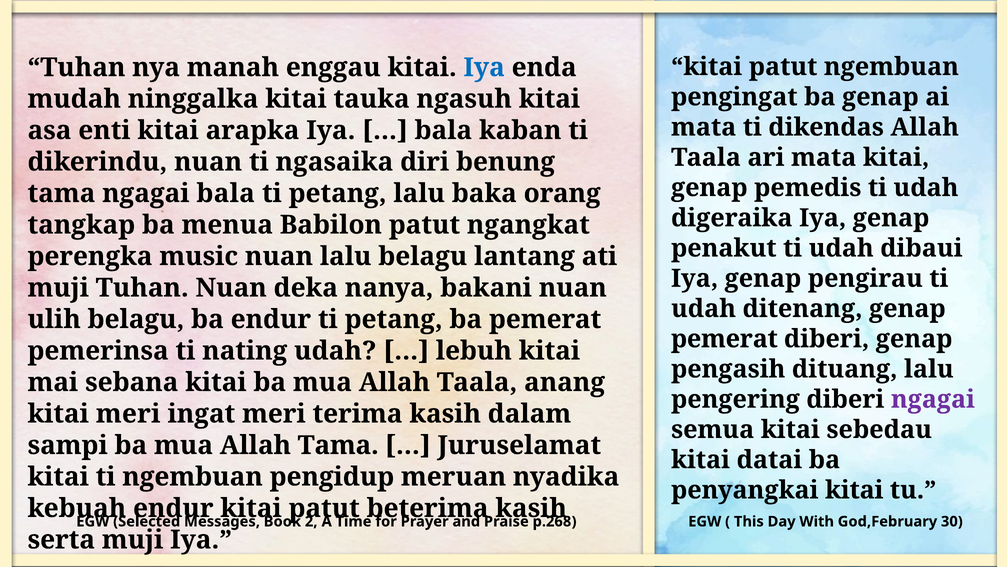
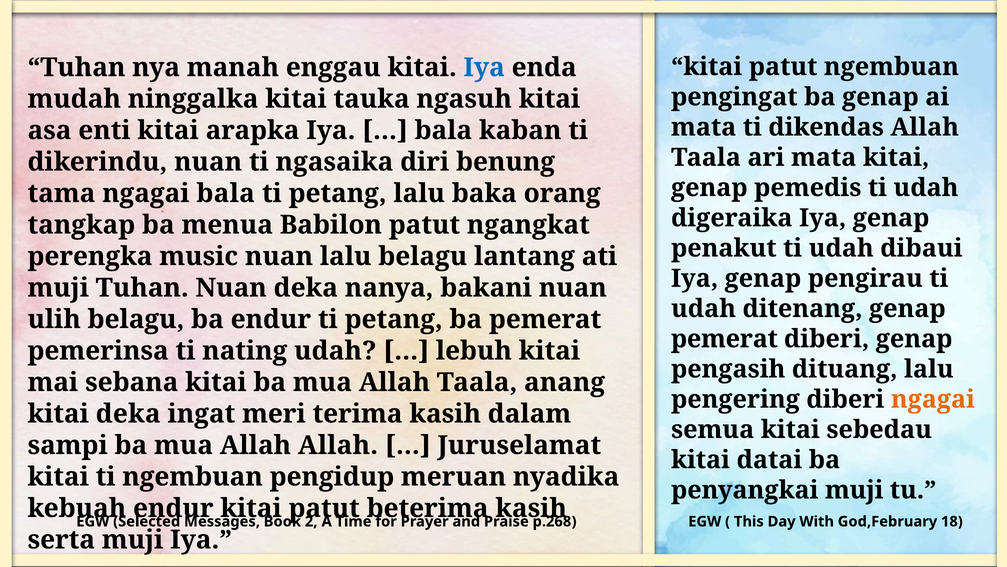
ngagai at (933, 399) colour: purple -> orange
kitai meri: meri -> deka
Allah Tama: Tama -> Allah
penyangkai kitai: kitai -> muji
30: 30 -> 18
